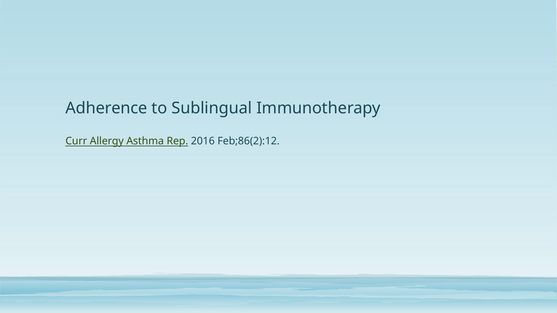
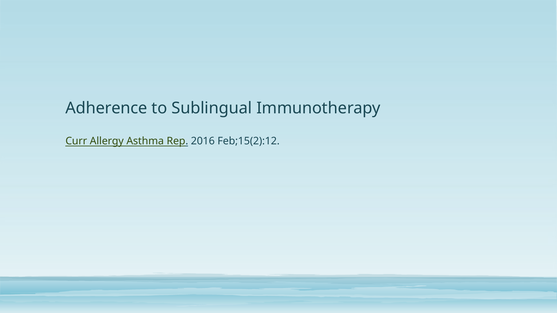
Feb;86(2):12: Feb;86(2):12 -> Feb;15(2):12
